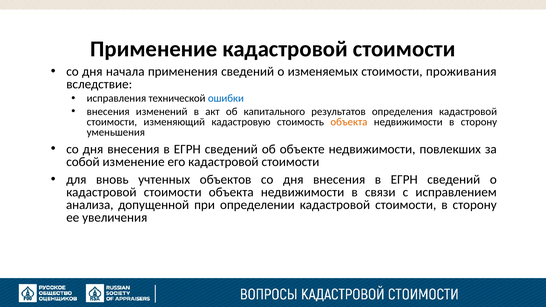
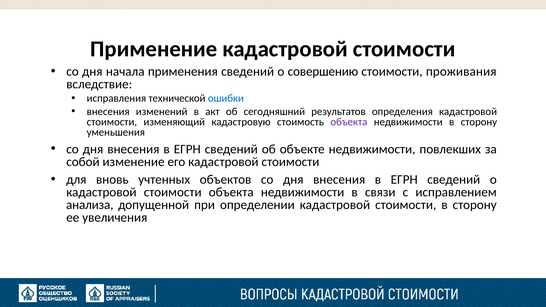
изменяемых: изменяемых -> совершению
капитального: капитального -> сегодняшний
объекта at (349, 122) colour: orange -> purple
